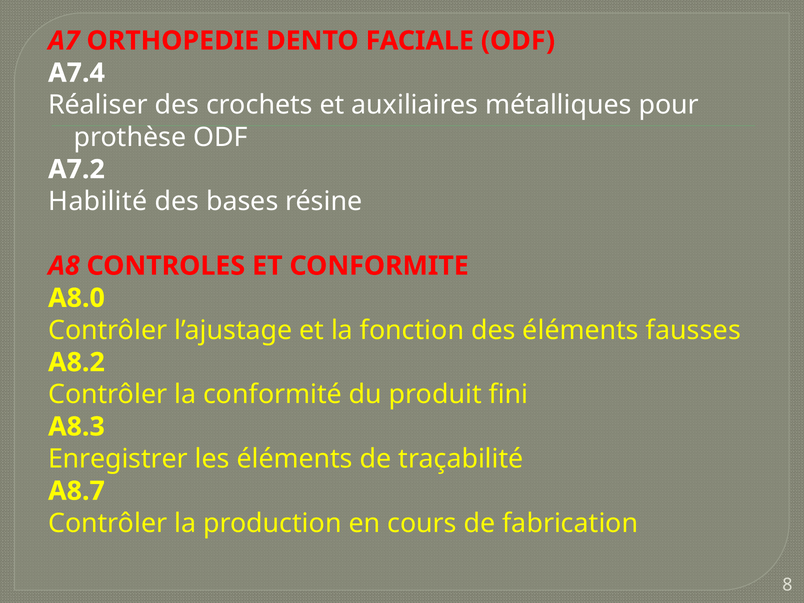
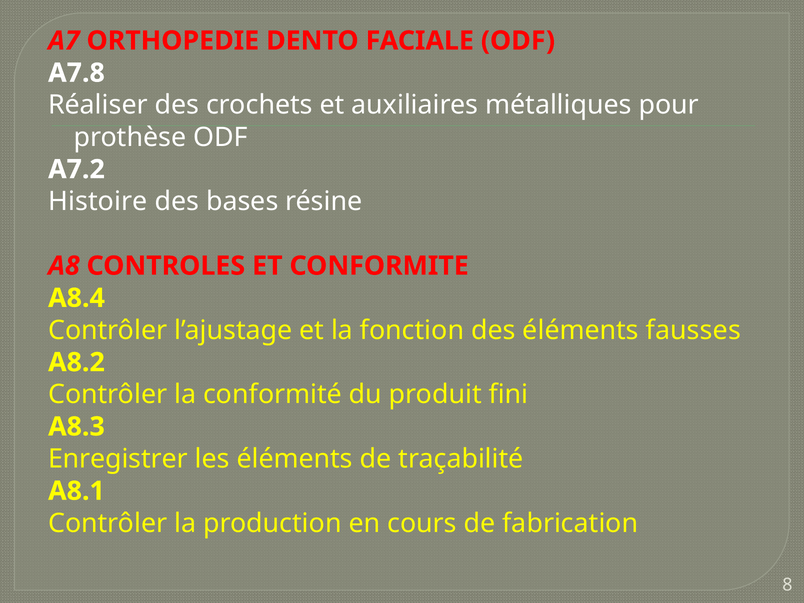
A7.4: A7.4 -> A7.8
Habilité: Habilité -> Histoire
A8.0: A8.0 -> A8.4
A8.7: A8.7 -> A8.1
